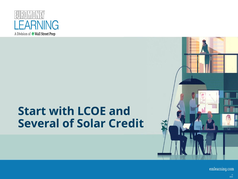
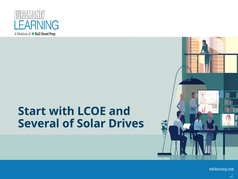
Credit: Credit -> Drives
